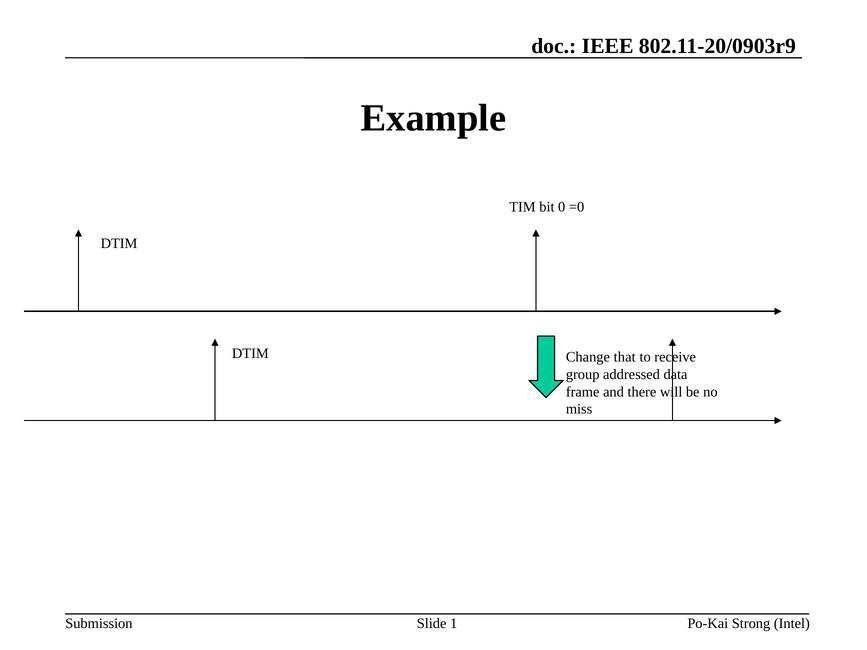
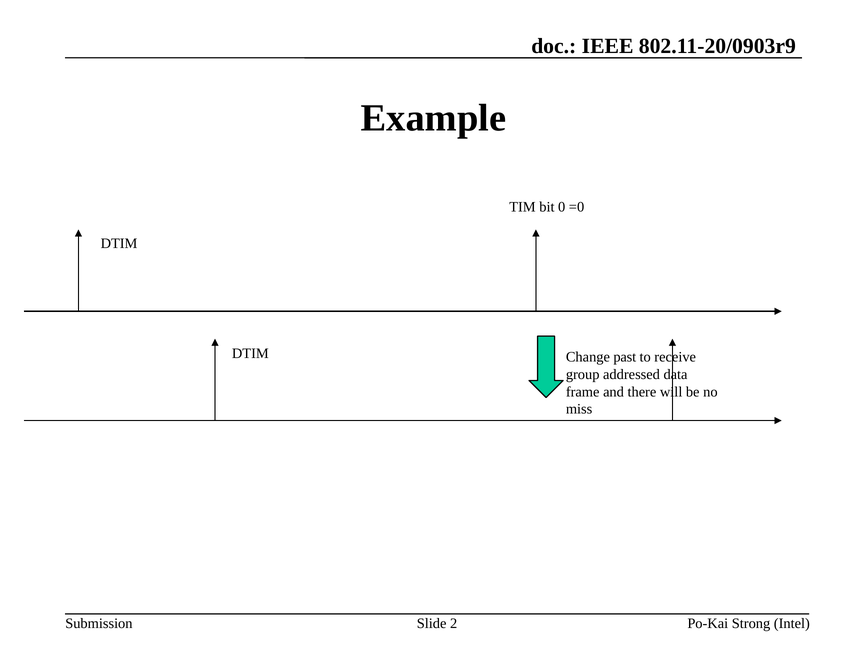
that: that -> past
1: 1 -> 2
